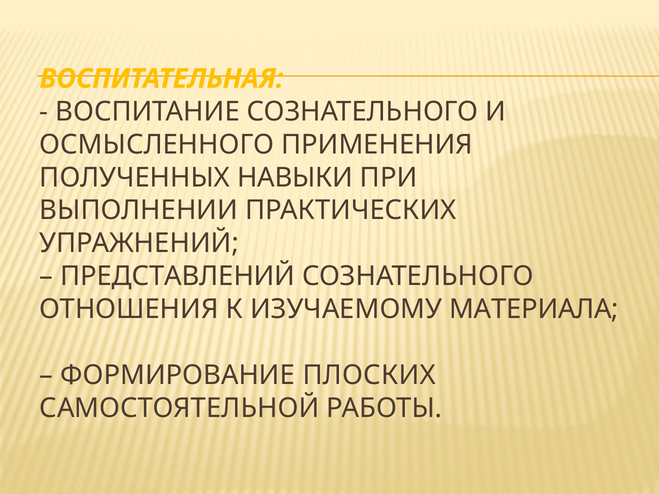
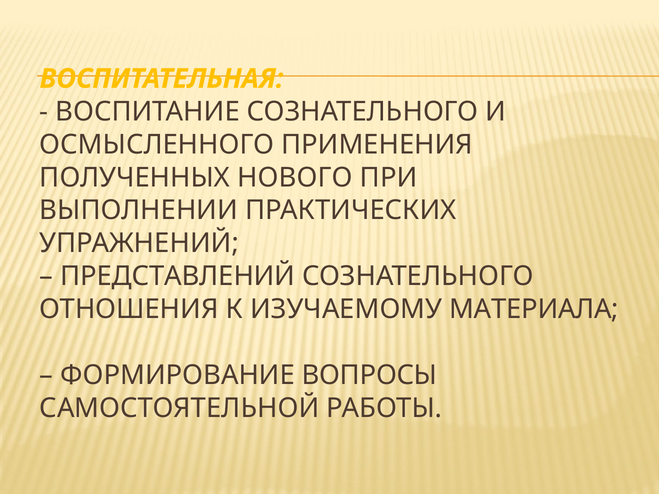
НАВЫКИ: НАВЫКИ -> НОВОГО
ПЛОСКИХ: ПЛОСКИХ -> ВОПРОСЫ
